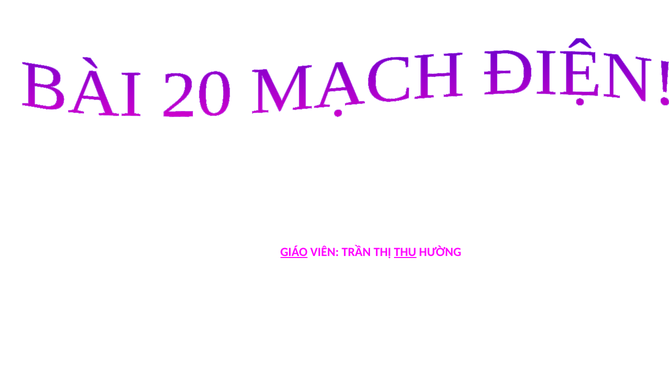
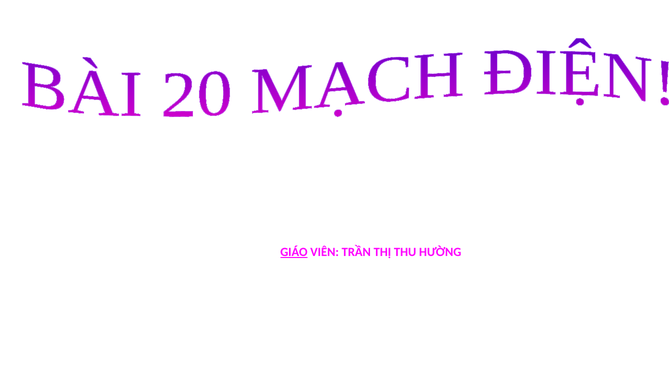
THU underline: present -> none
